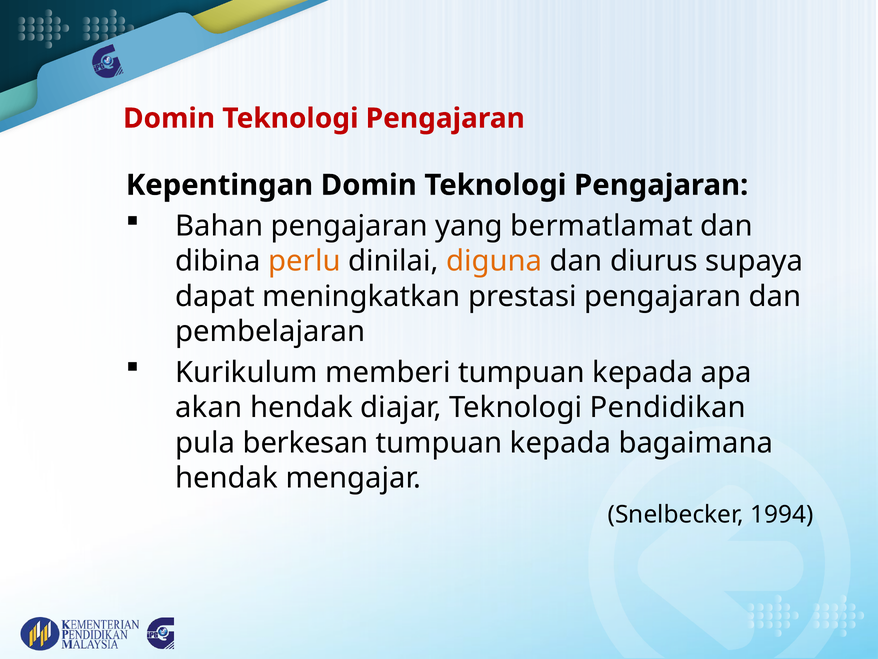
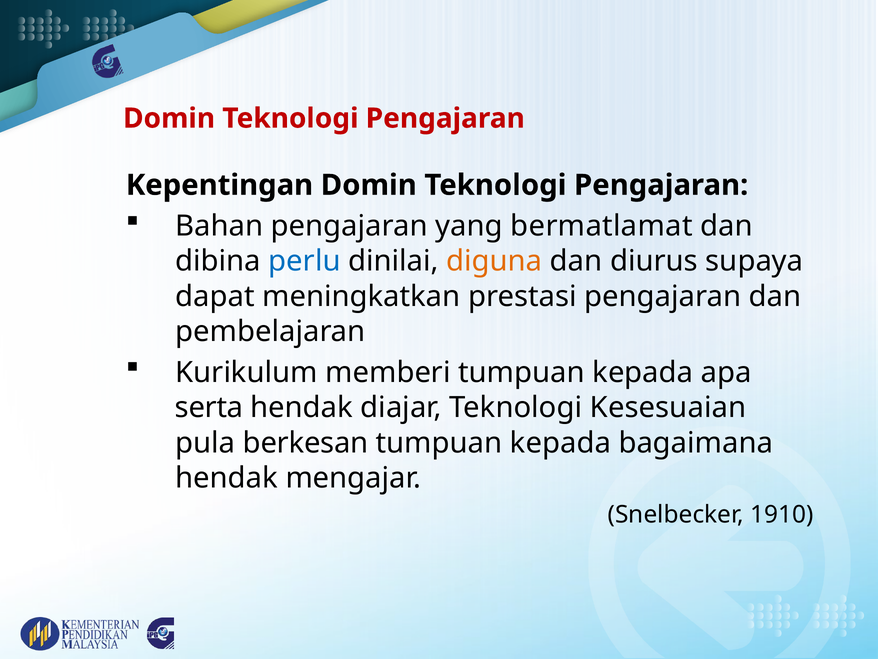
perlu colour: orange -> blue
akan: akan -> serta
Pendidikan: Pendidikan -> Kesesuaian
1994: 1994 -> 1910
